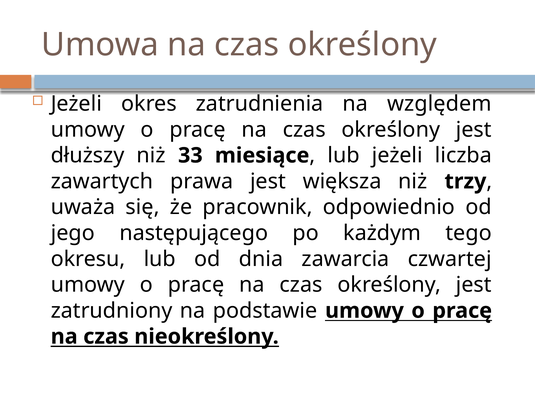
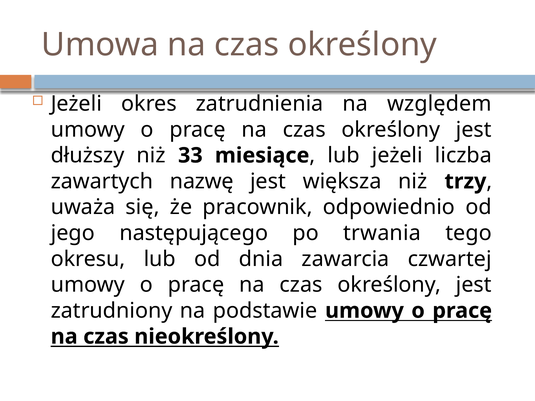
prawa: prawa -> nazwę
każdym: każdym -> trwania
